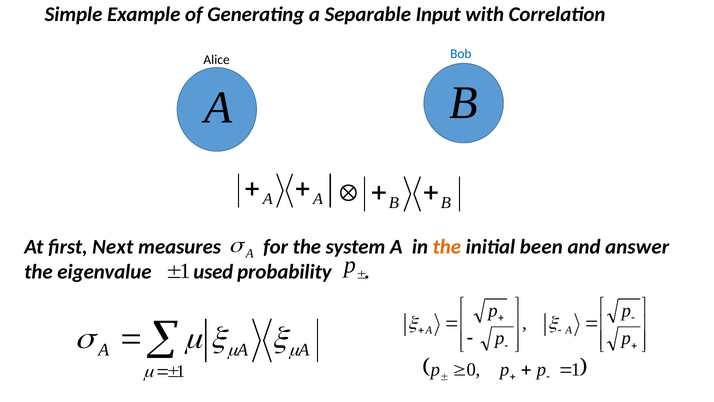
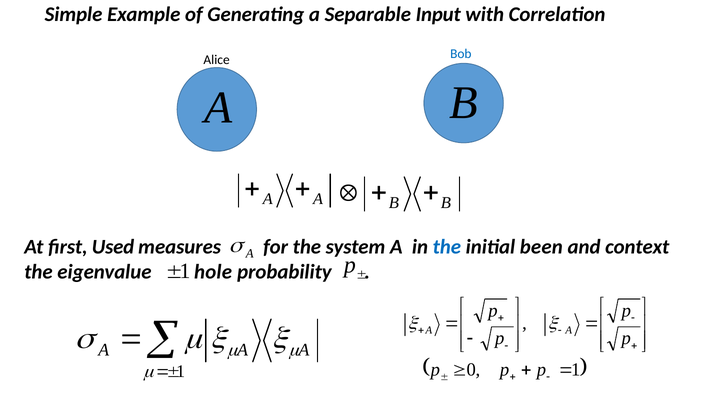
Next: Next -> Used
the at (447, 247) colour: orange -> blue
answer: answer -> context
used: used -> hole
